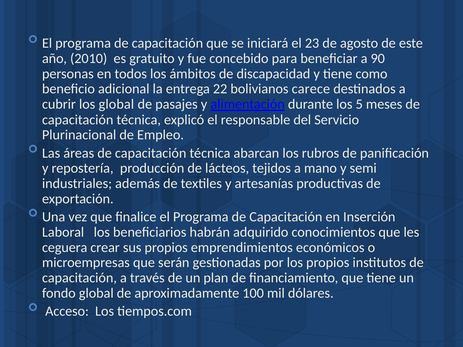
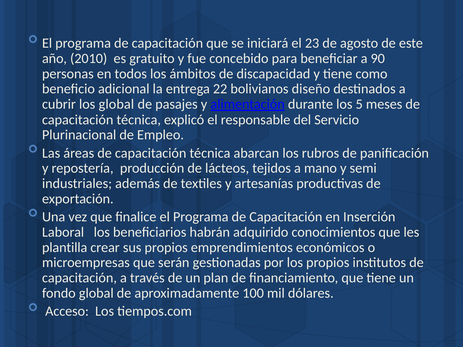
carece: carece -> diseño
ceguera: ceguera -> plantilla
